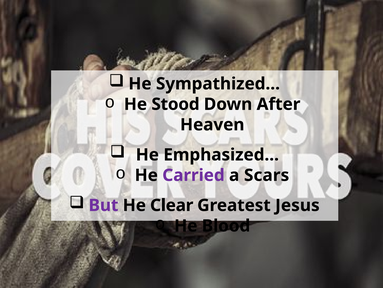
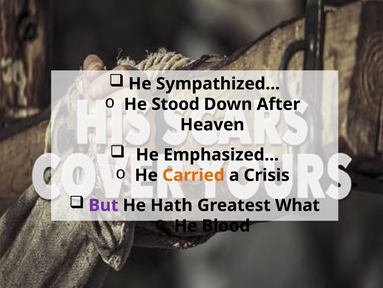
Carried colour: purple -> orange
Scars: Scars -> Crisis
Clear: Clear -> Hath
Jesus: Jesus -> What
